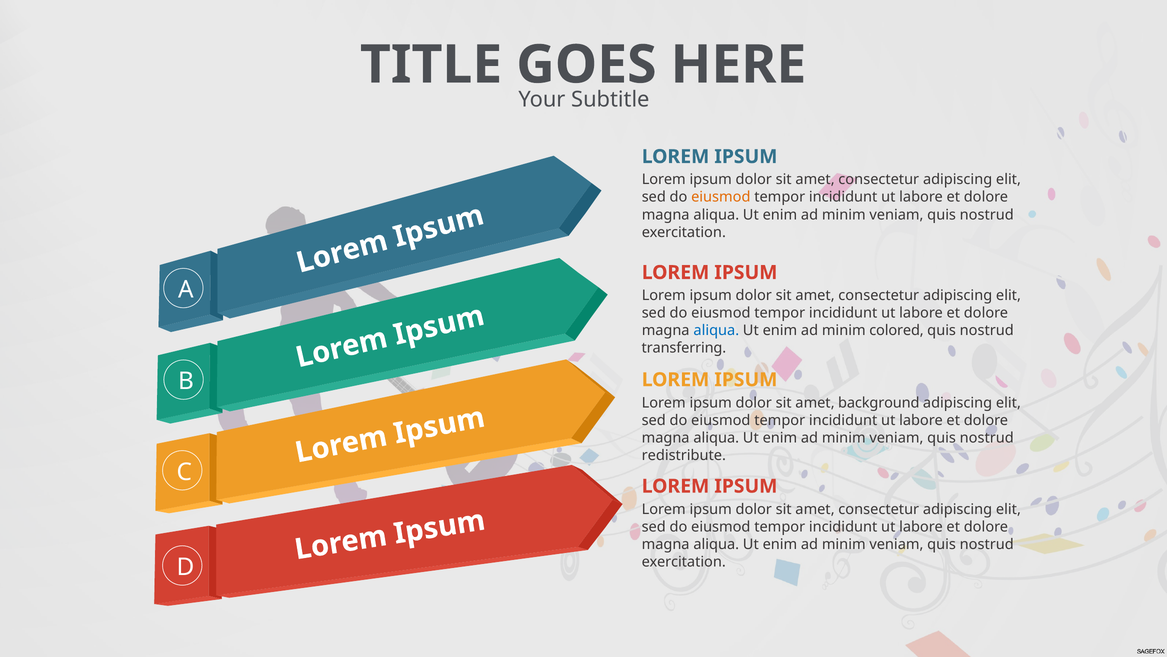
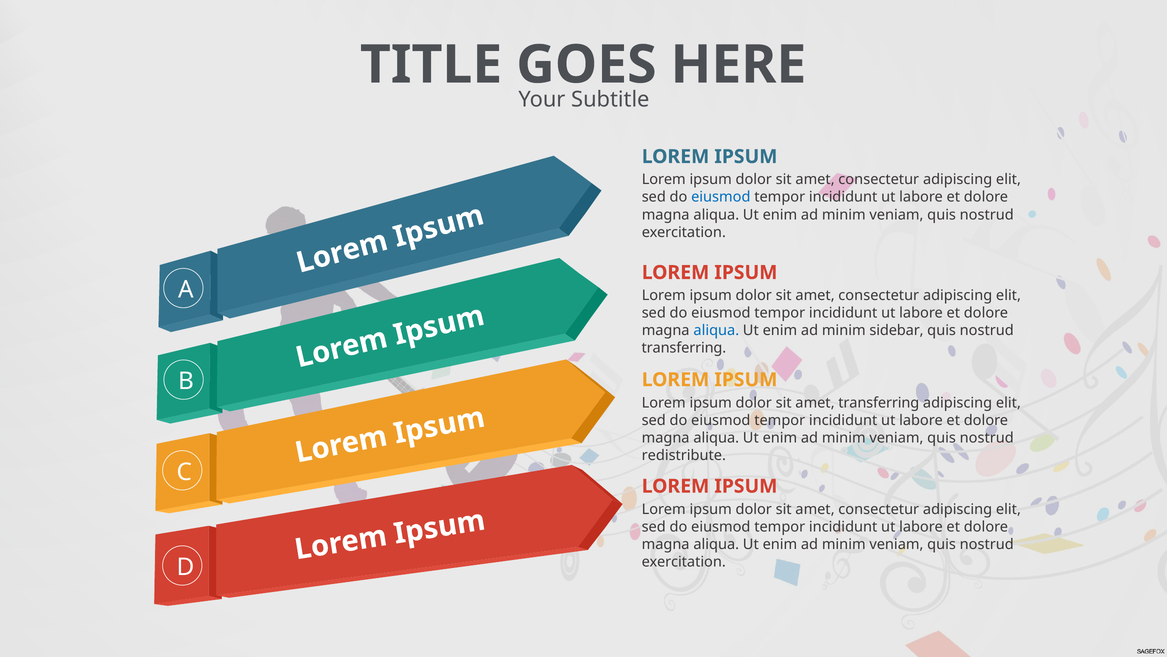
eiusmod at (721, 197) colour: orange -> blue
colored: colored -> sidebar
amet background: background -> transferring
